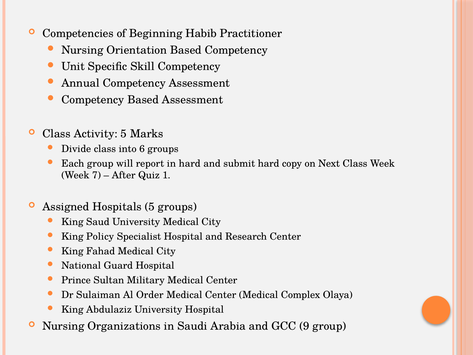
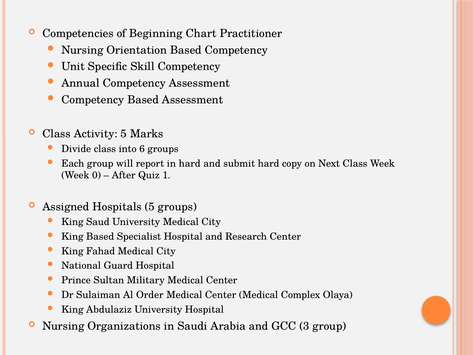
Habib: Habib -> Chart
7: 7 -> 0
King Policy: Policy -> Based
9: 9 -> 3
